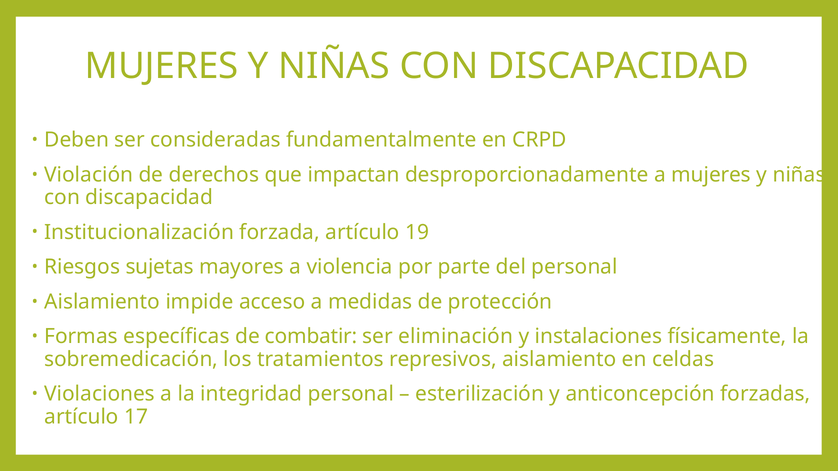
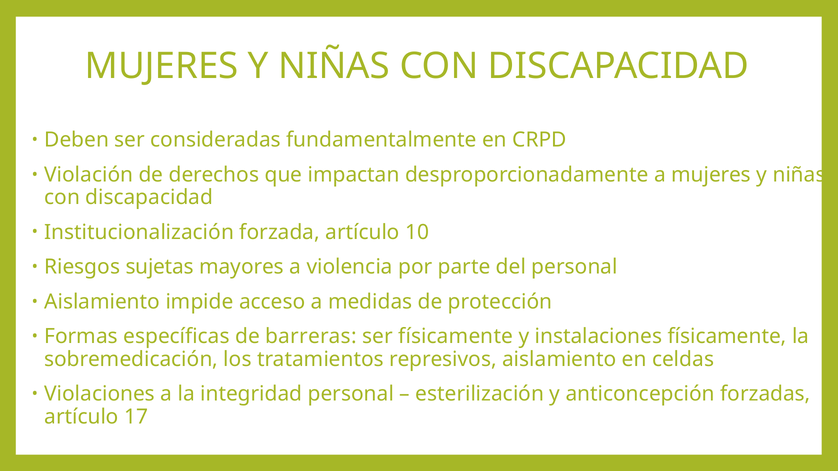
19: 19 -> 10
combatir: combatir -> barreras
ser eliminación: eliminación -> físicamente
